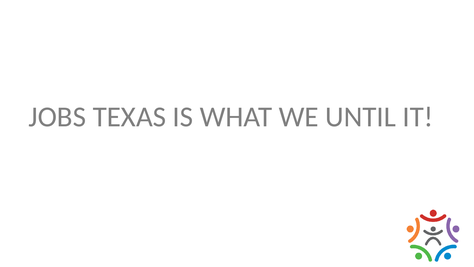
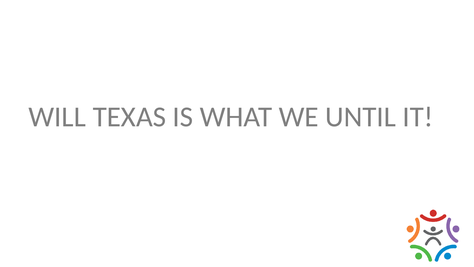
JOBS: JOBS -> WILL
